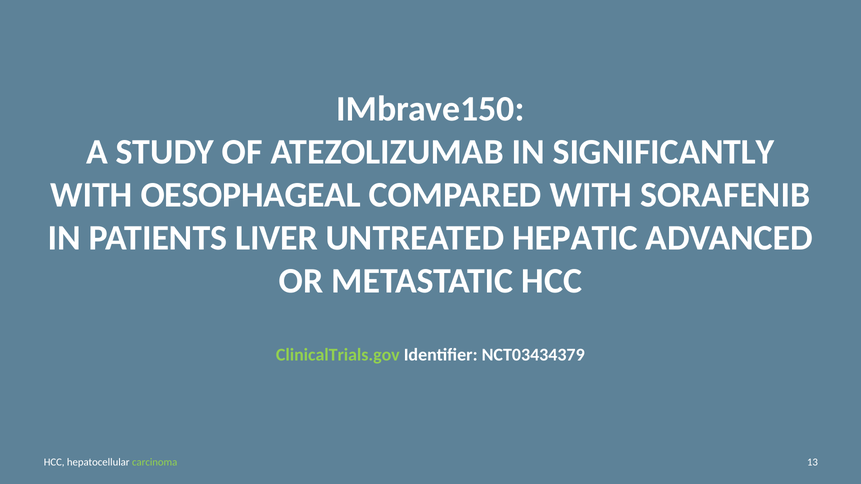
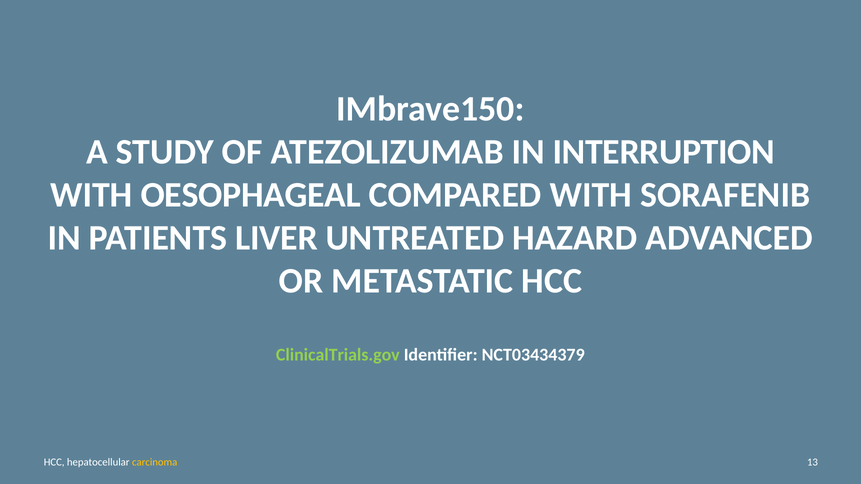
SIGNIFICANTLY: SIGNIFICANTLY -> INTERRUPTION
HEPATIC: HEPATIC -> HAZARD
carcinoma colour: light green -> yellow
